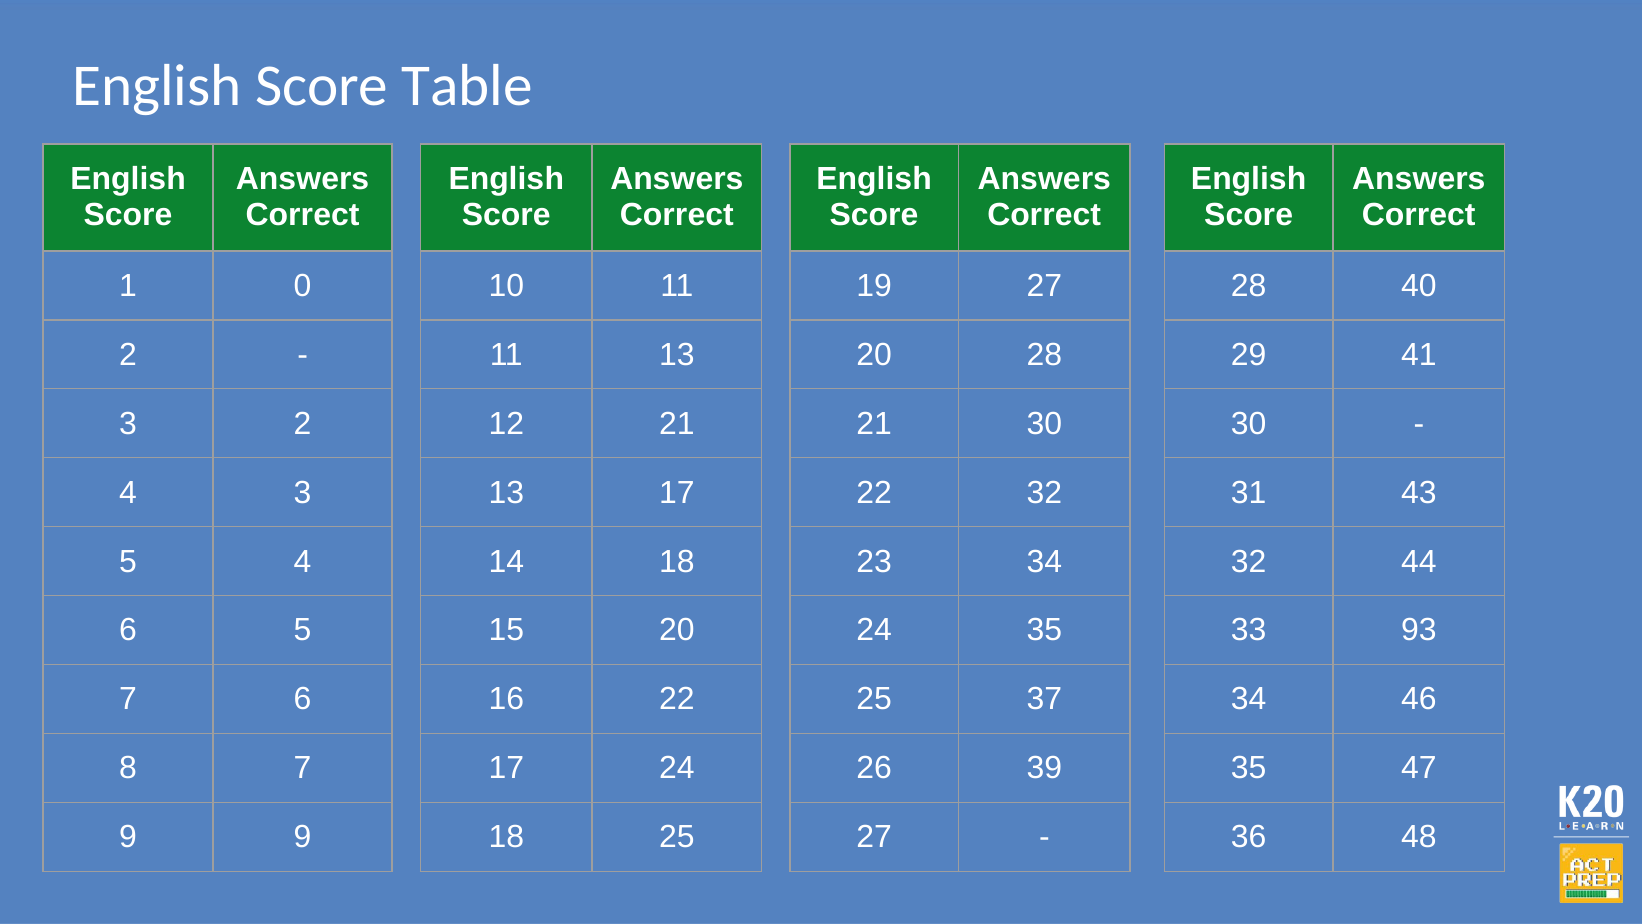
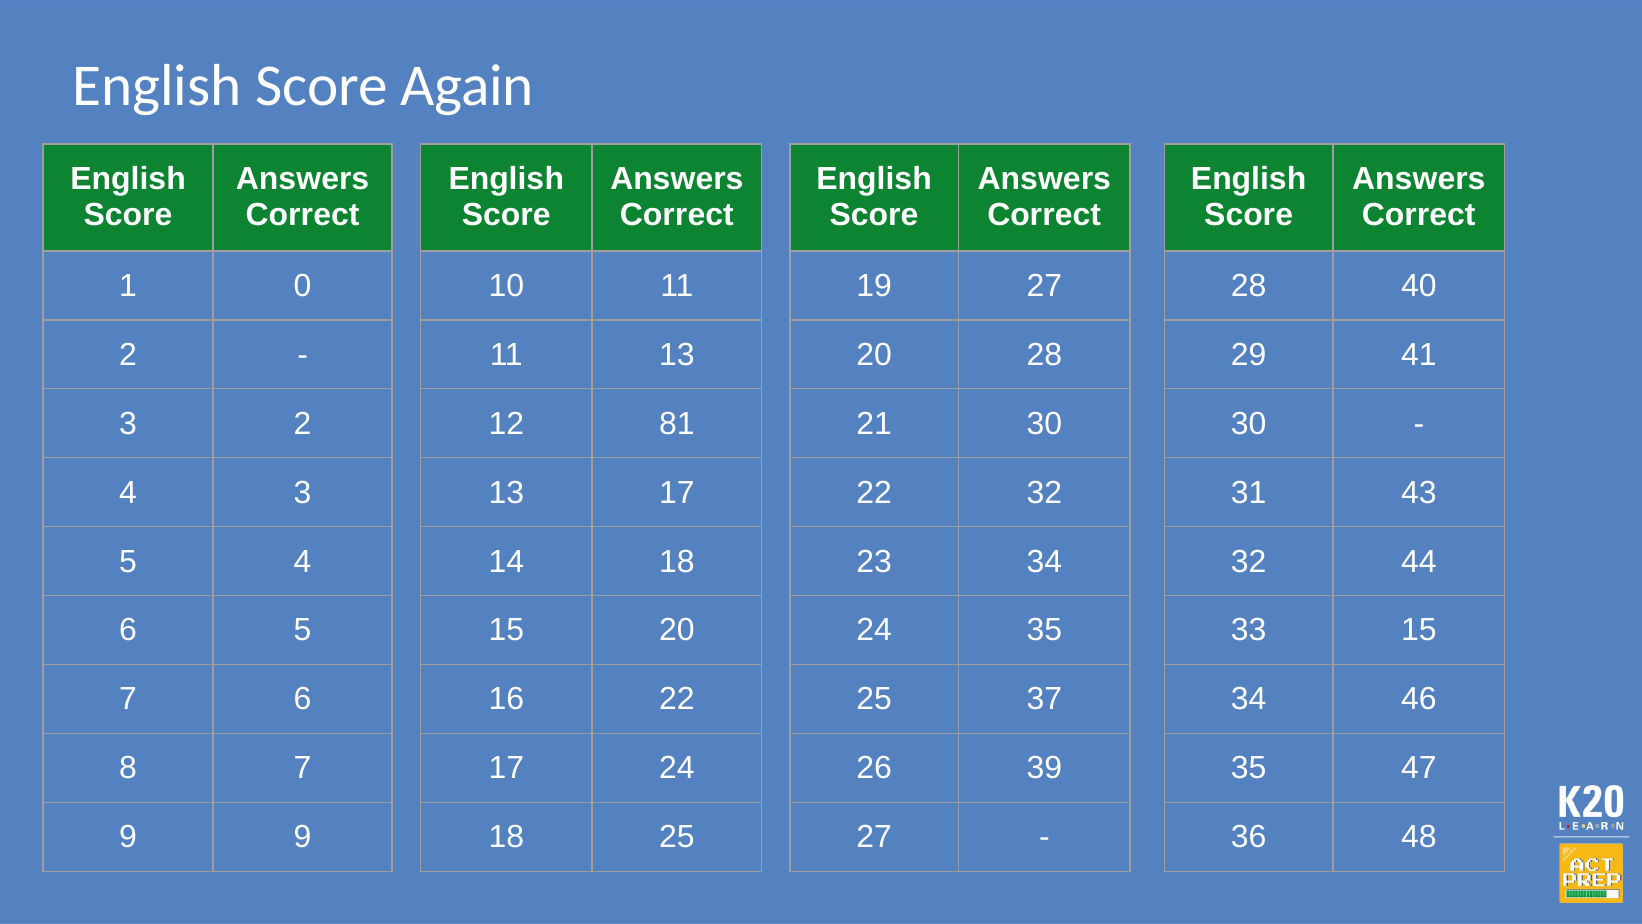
Table: Table -> Again
12 21: 21 -> 81
33 93: 93 -> 15
